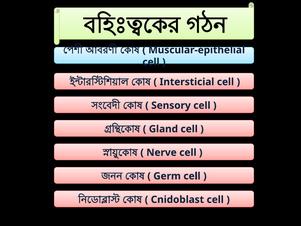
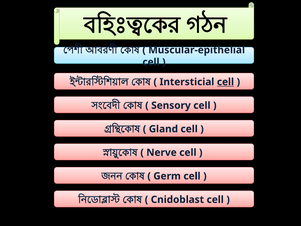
cell at (225, 82) underline: none -> present
